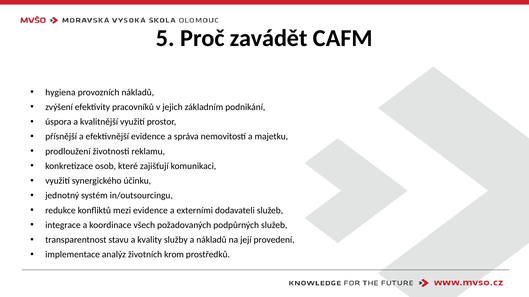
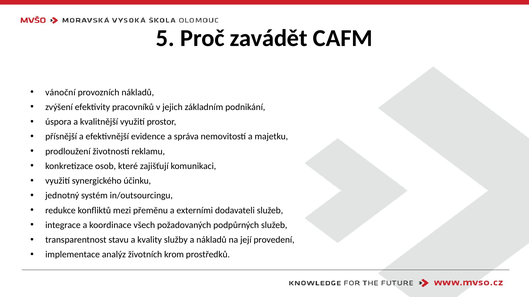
hygiena: hygiena -> vánoční
mezi evidence: evidence -> přeměnu
